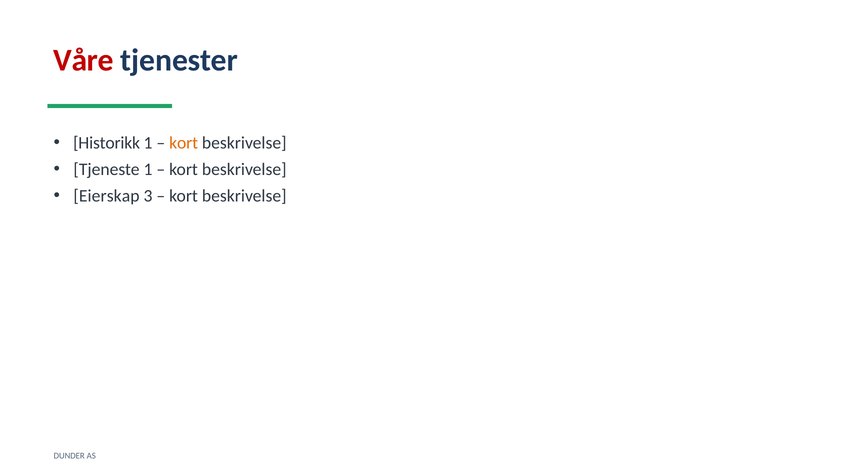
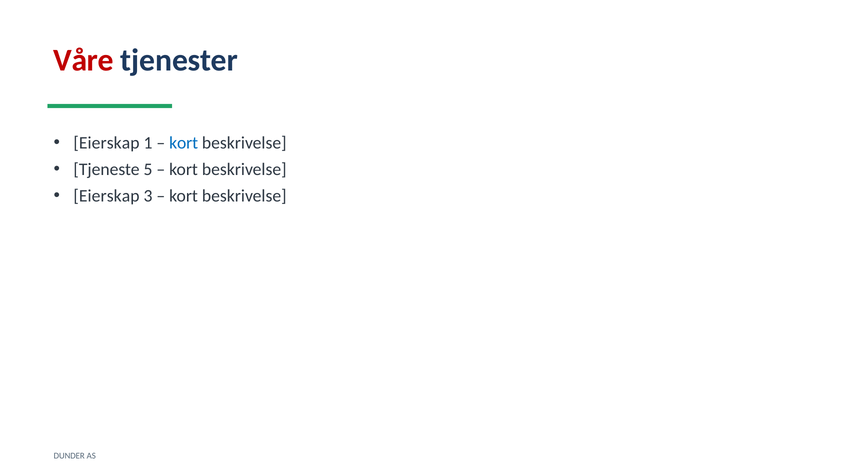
Historikk at (107, 143): Historikk -> Eierskap
kort at (184, 143) colour: orange -> blue
Tjeneste 1: 1 -> 5
